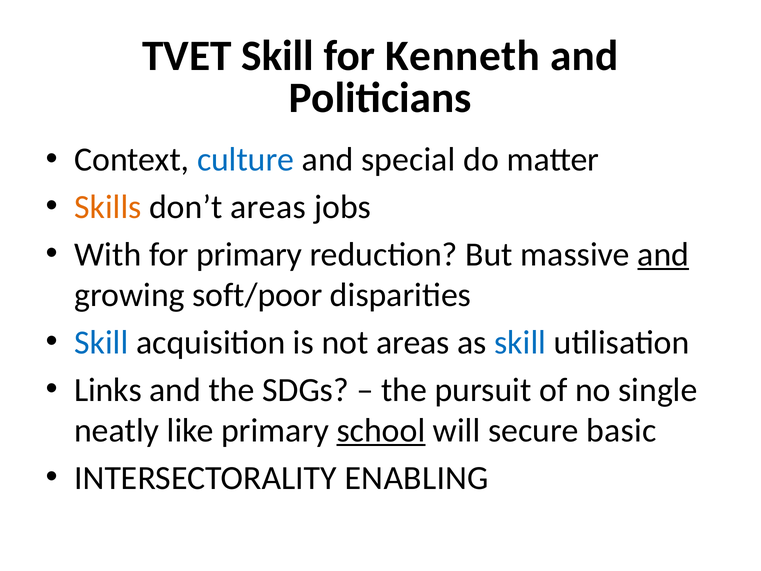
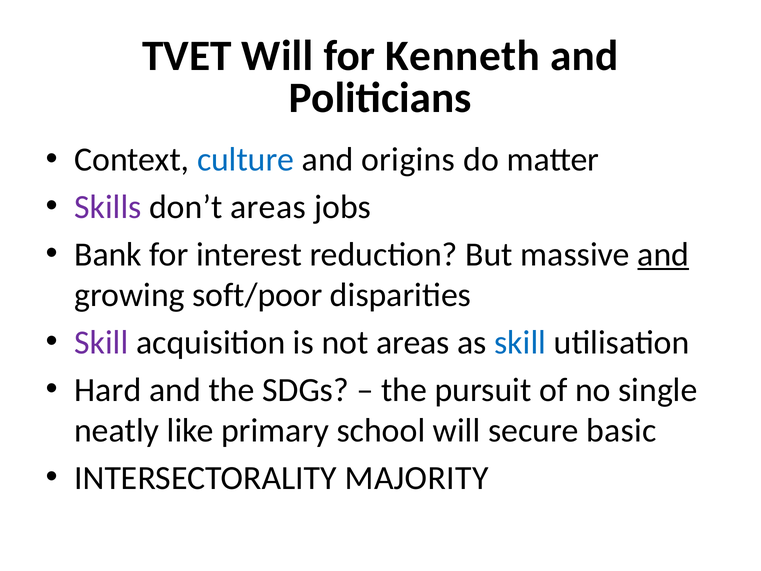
TVET Skill: Skill -> Will
special: special -> origins
Skills colour: orange -> purple
With: With -> Bank
for primary: primary -> interest
Skill at (101, 342) colour: blue -> purple
Links: Links -> Hard
school underline: present -> none
ENABLING: ENABLING -> MAJORITY
